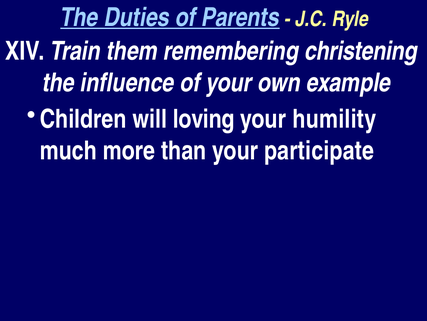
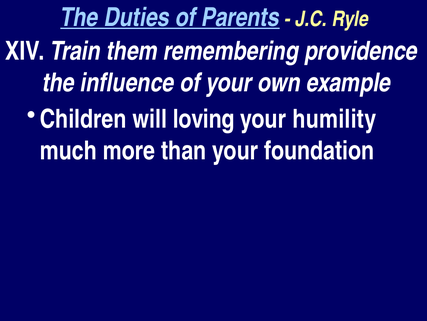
christening: christening -> providence
participate: participate -> foundation
